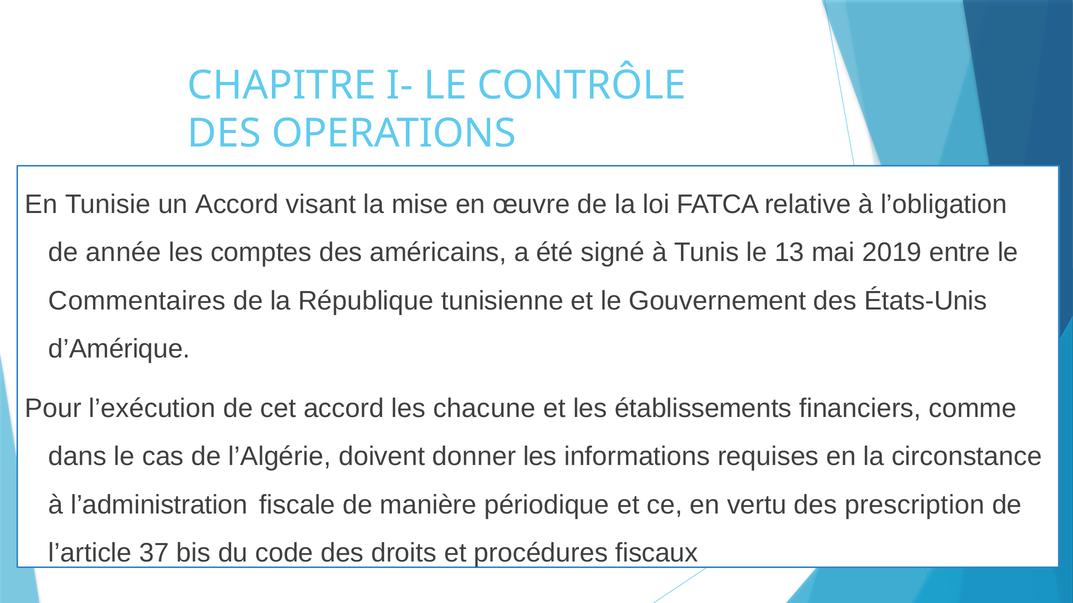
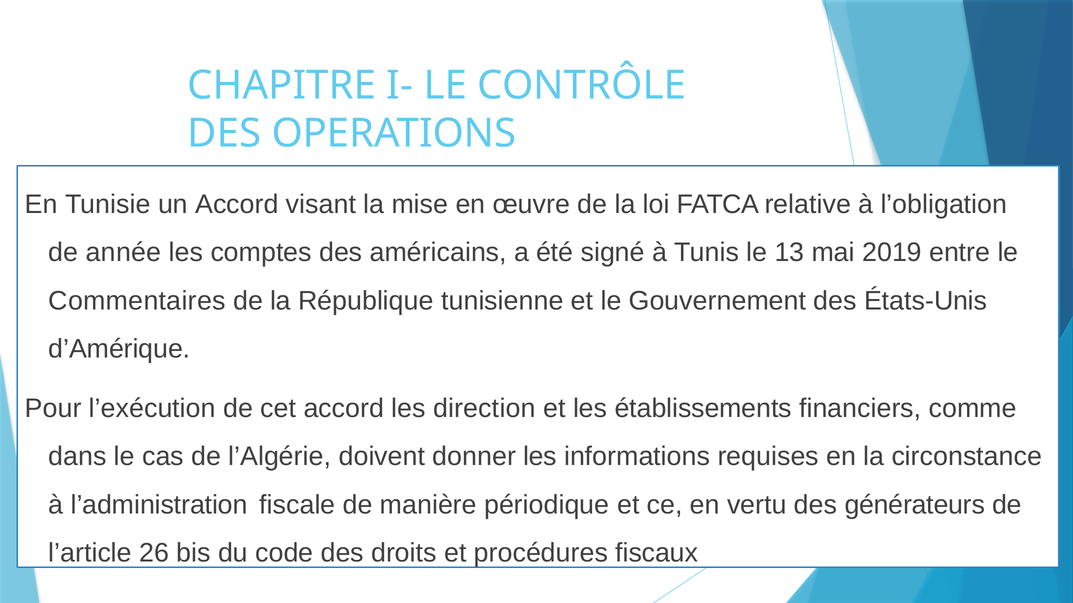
chacune: chacune -> direction
prescription: prescription -> générateurs
37: 37 -> 26
